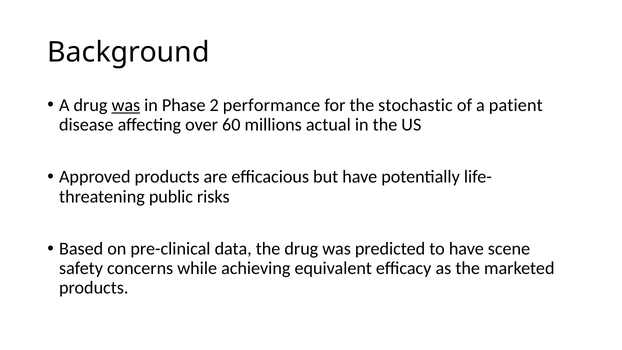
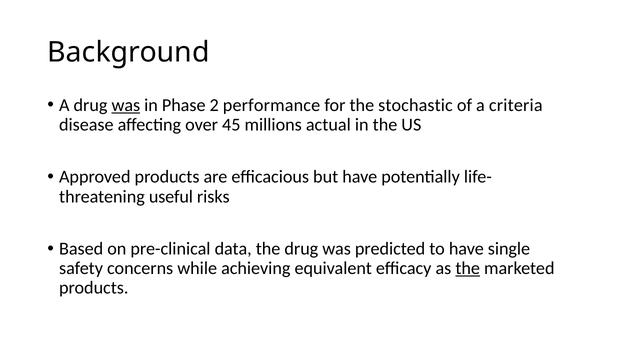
patient: patient -> criteria
60: 60 -> 45
public: public -> useful
scene: scene -> single
the at (468, 268) underline: none -> present
